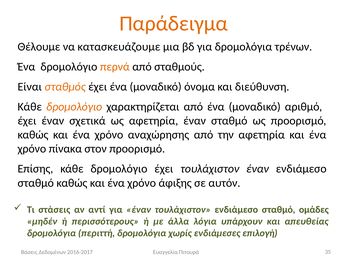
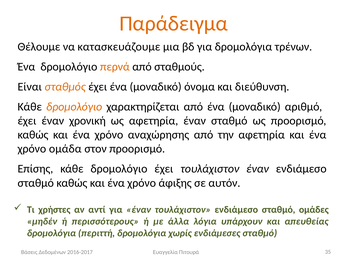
σχετικά: σχετικά -> χρονική
πίνακα: πίνακα -> ομάδα
στάσεις: στάσεις -> χρήστες
ενδιάμεσες επιλογή: επιλογή -> σταθμό
